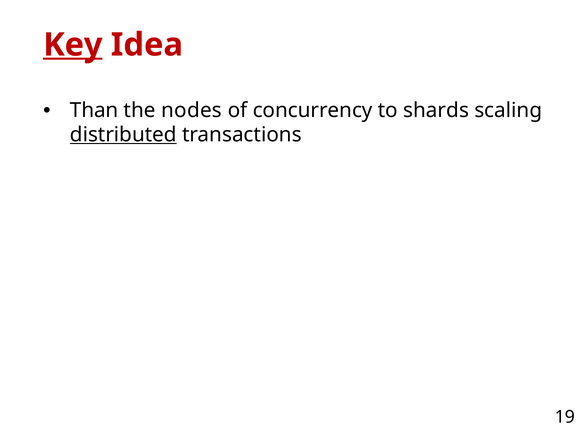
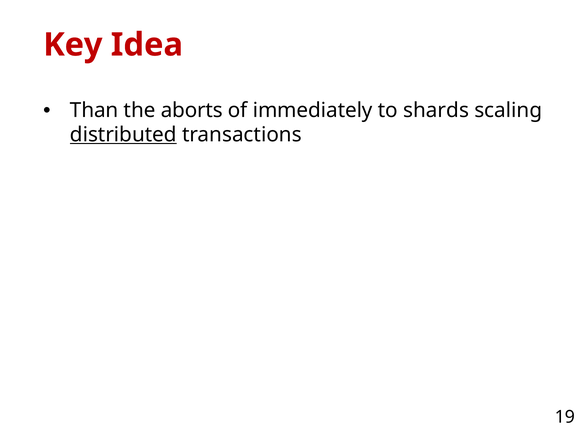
Key underline: present -> none
nodes: nodes -> aborts
concurrency: concurrency -> immediately
